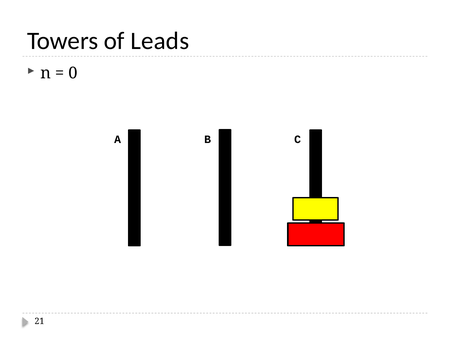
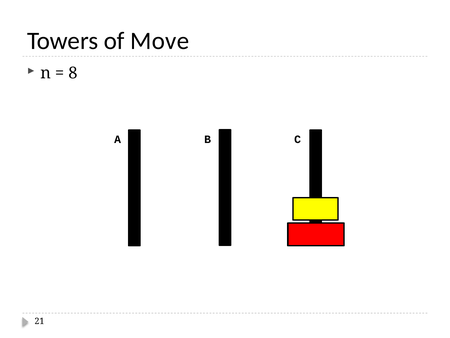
Leads: Leads -> Move
0: 0 -> 8
